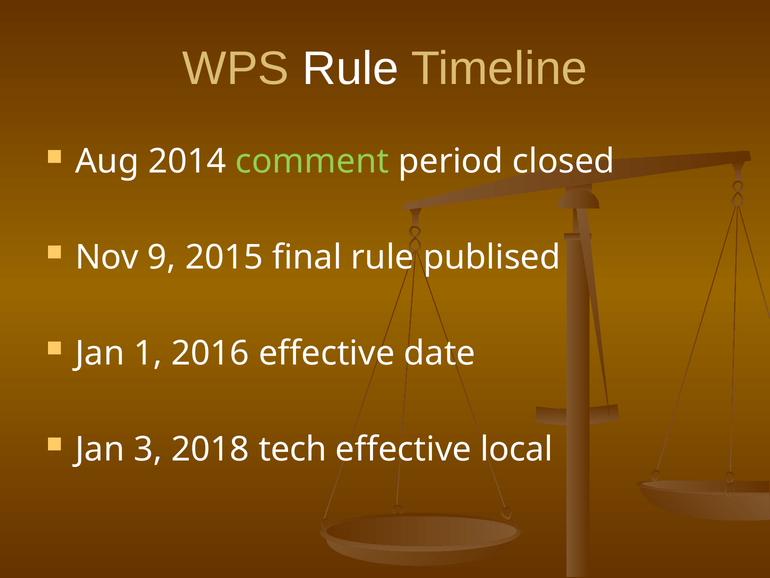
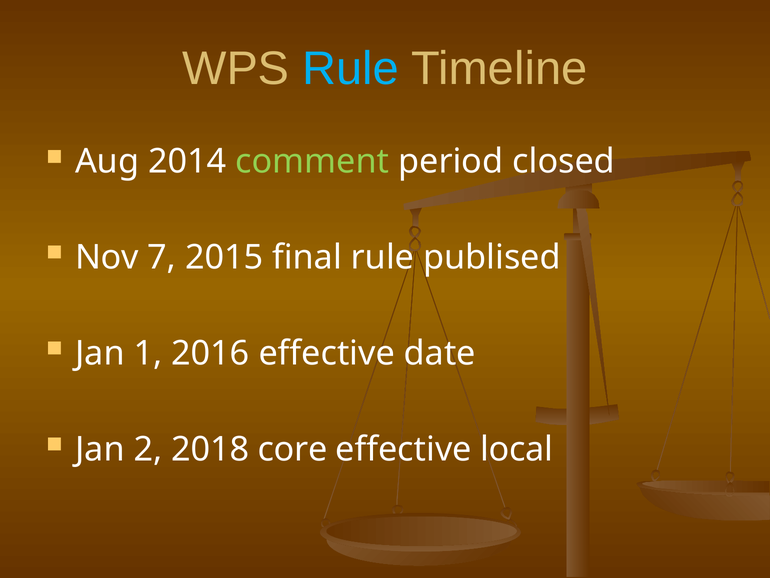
Rule at (351, 69) colour: white -> light blue
9: 9 -> 7
3: 3 -> 2
tech: tech -> core
